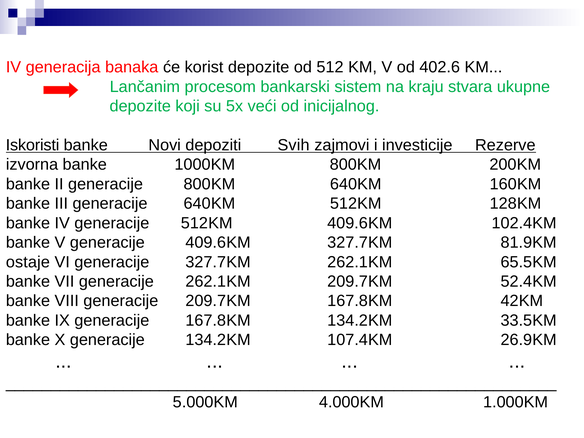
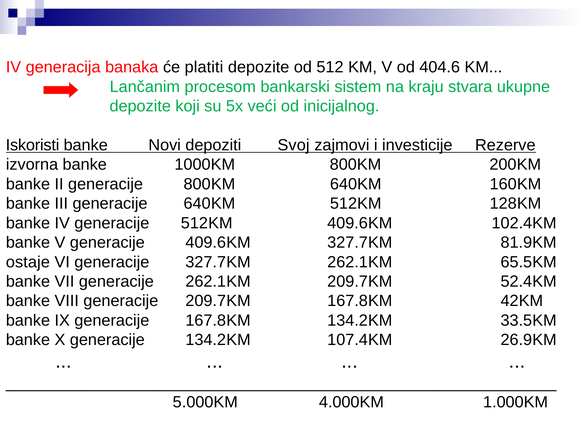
korist: korist -> platiti
402.6: 402.6 -> 404.6
Svih: Svih -> Svoj
